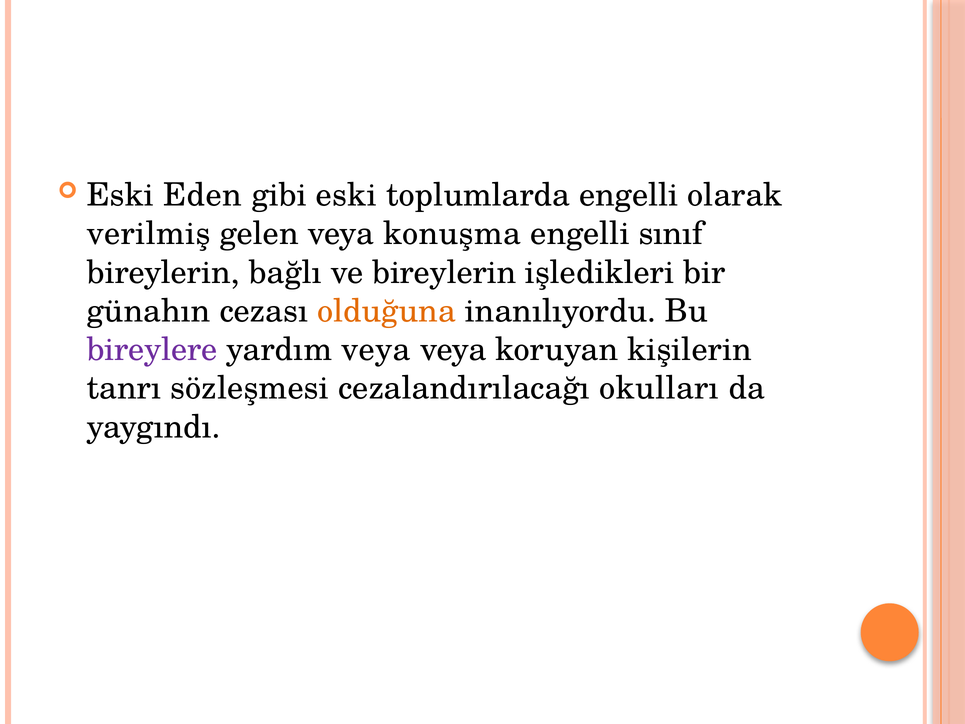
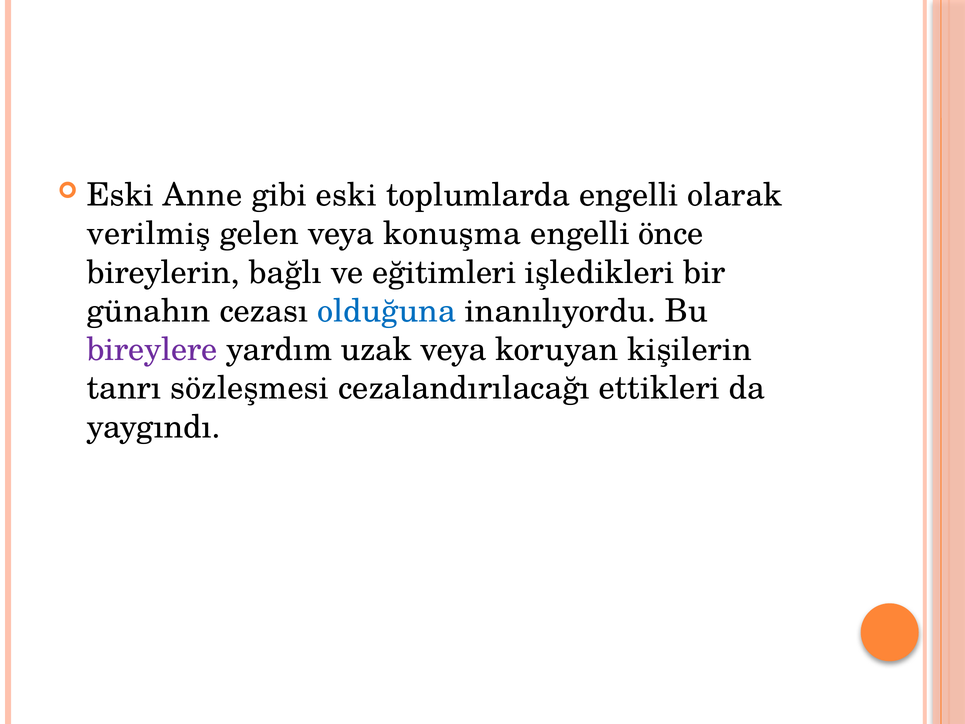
Eden: Eden -> Anne
sınıf: sınıf -> önce
ve bireylerin: bireylerin -> eğitimleri
olduğuna colour: orange -> blue
yardım veya: veya -> uzak
okulları: okulları -> ettikleri
